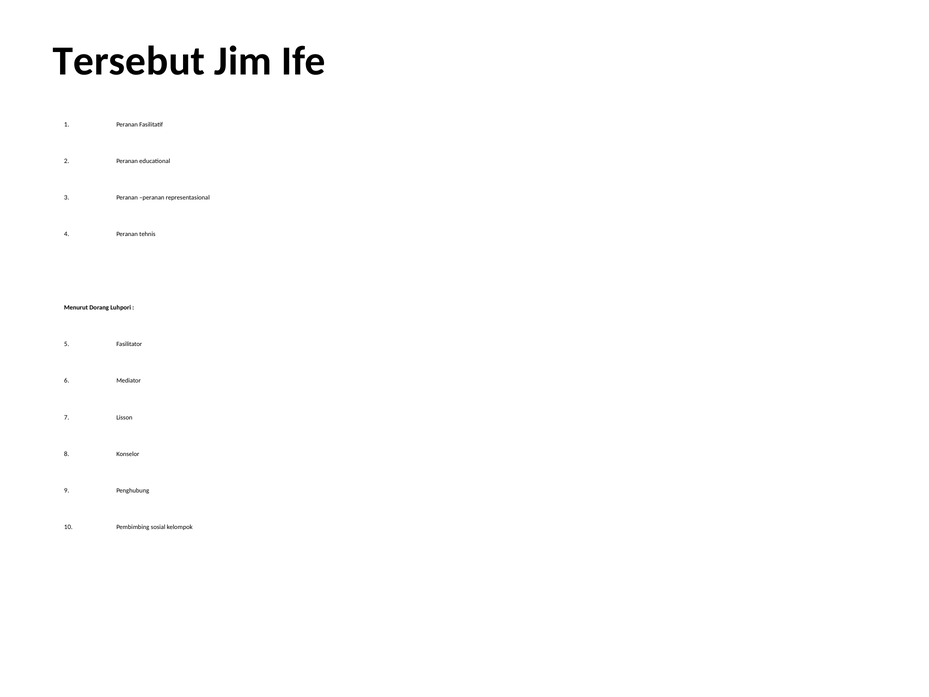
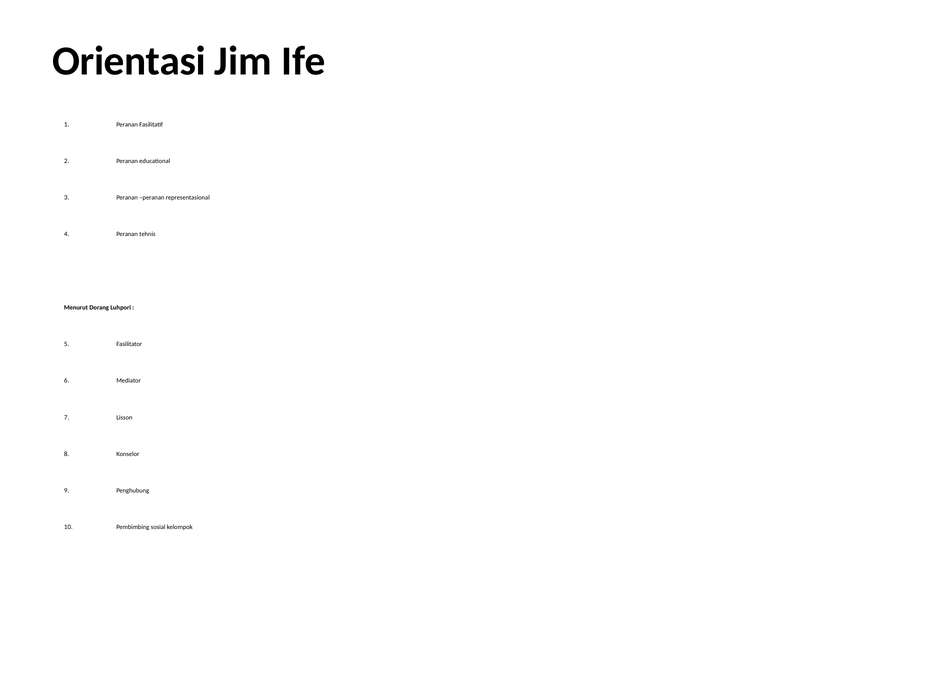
Tersebut: Tersebut -> Orientasi
